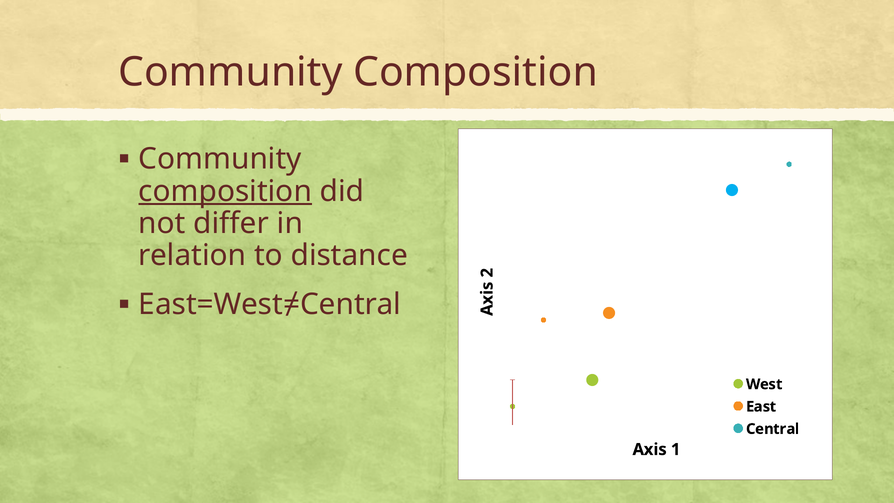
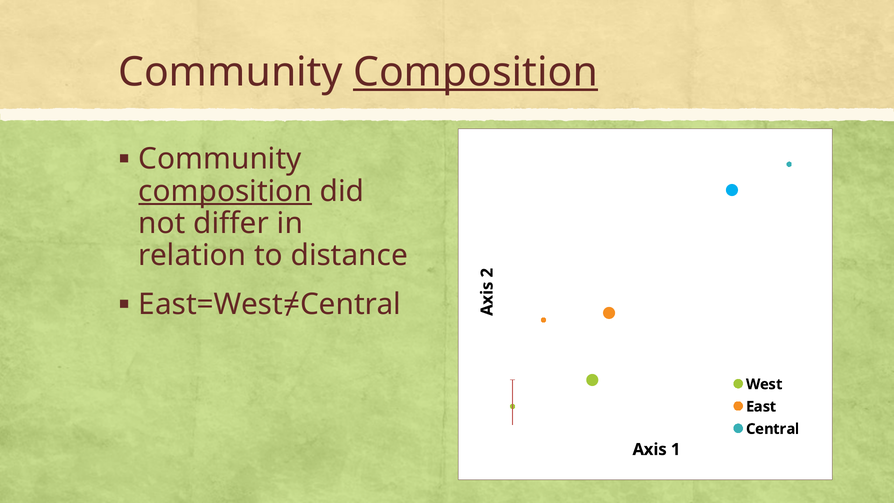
Composition at (476, 72) underline: none -> present
